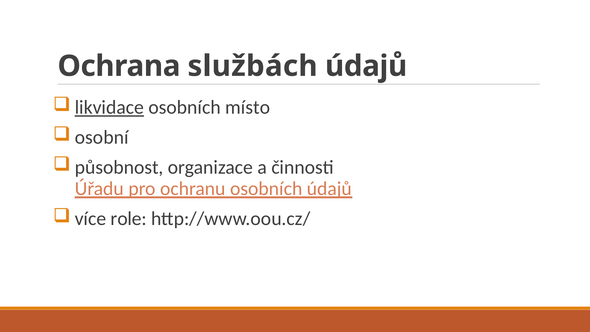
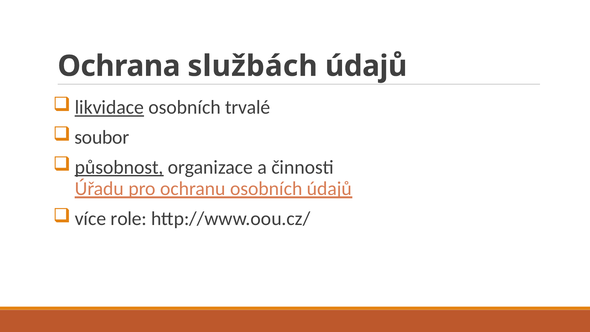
místo: místo -> trvalé
osobní: osobní -> soubor
působnost underline: none -> present
